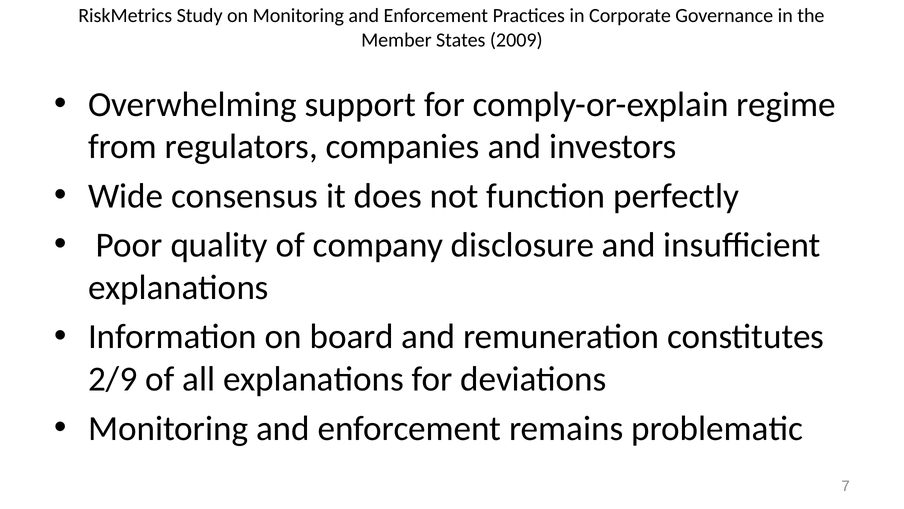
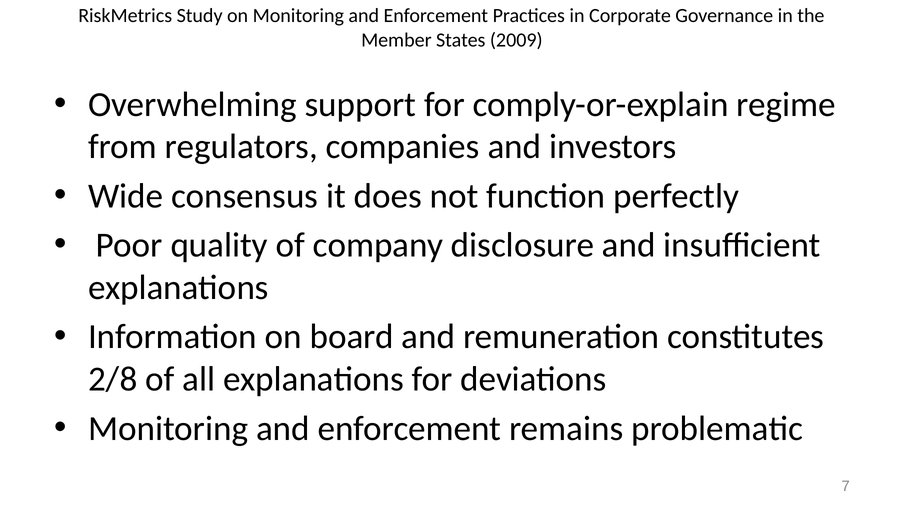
2/9: 2/9 -> 2/8
